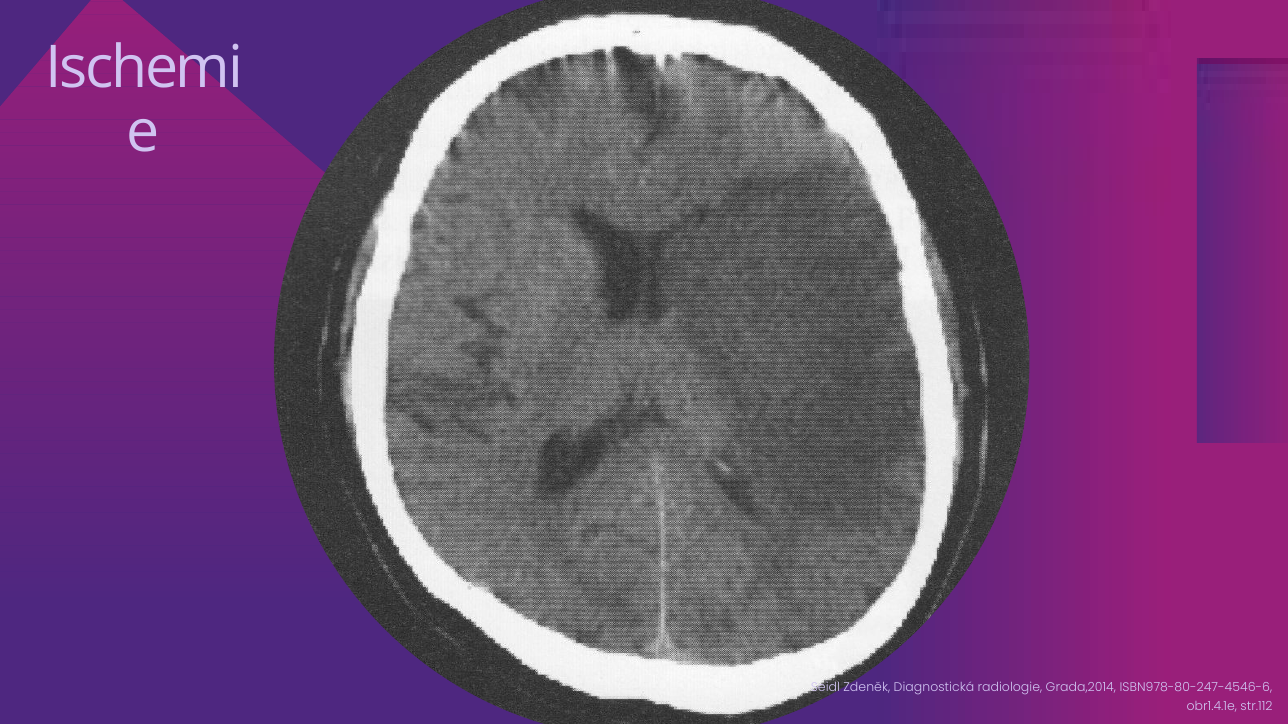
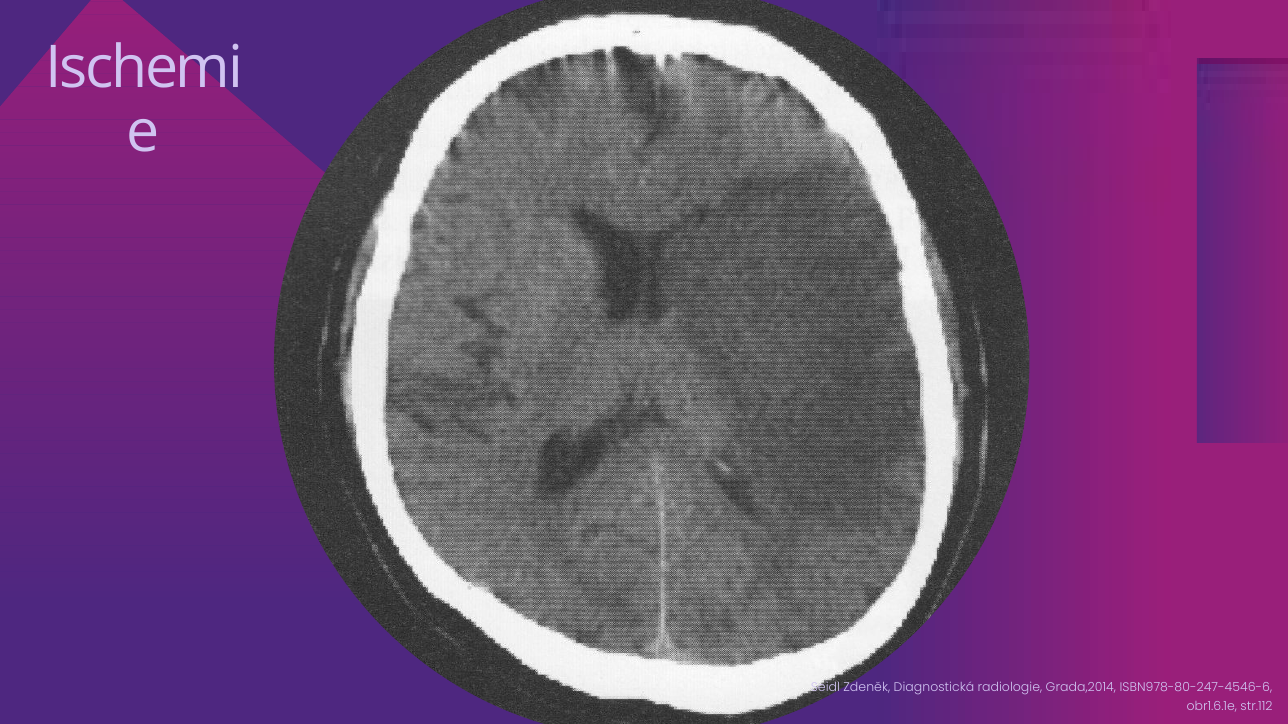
obr1.4.1e: obr1.4.1e -> obr1.6.1e
